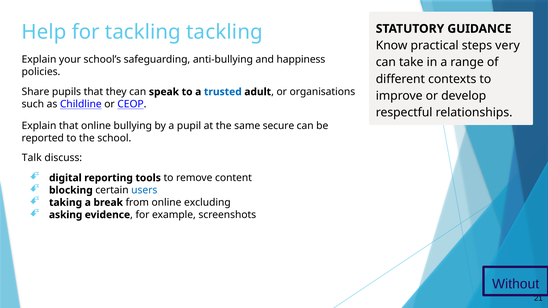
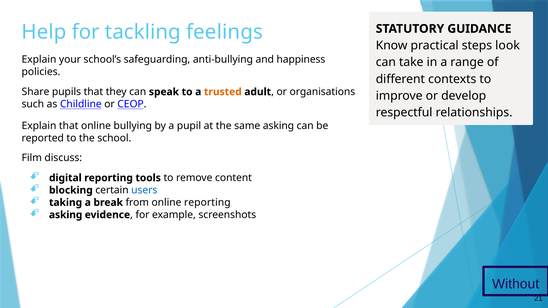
tackling tackling: tackling -> feelings
very: very -> look
trusted colour: blue -> orange
same secure: secure -> asking
Talk: Talk -> Film
online excluding: excluding -> reporting
